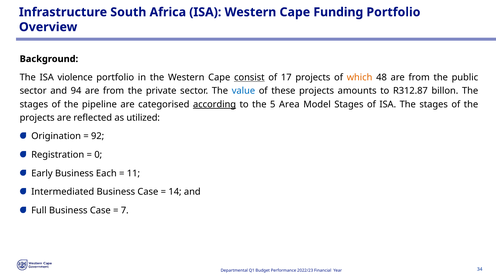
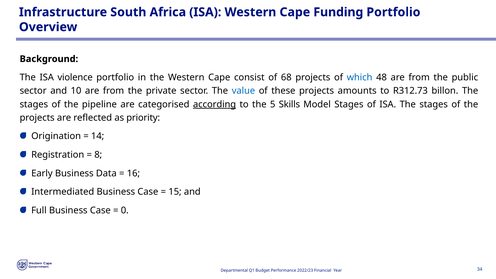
consist underline: present -> none
17: 17 -> 68
which colour: orange -> blue
94: 94 -> 10
R312.87: R312.87 -> R312.73
Area: Area -> Skills
utilized: utilized -> priority
92: 92 -> 14
0: 0 -> 8
Each: Each -> Data
11: 11 -> 16
14: 14 -> 15
7: 7 -> 0
